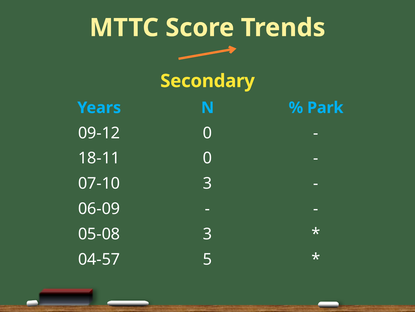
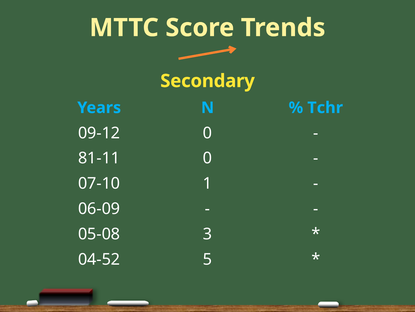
Park: Park -> Tchr
18-11: 18-11 -> 81-11
07-10 3: 3 -> 1
04-57: 04-57 -> 04-52
